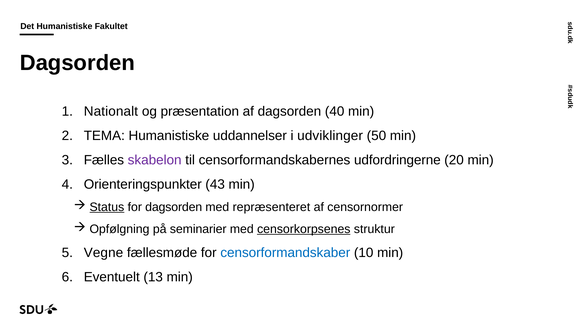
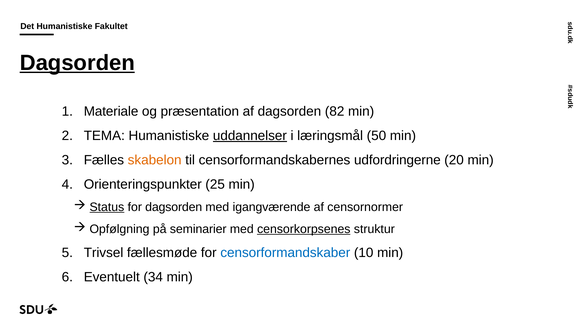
Dagsorden at (77, 63) underline: none -> present
Nationalt: Nationalt -> Materiale
40: 40 -> 82
uddannelser underline: none -> present
udviklinger: udviklinger -> læringsmål
skabelon colour: purple -> orange
43: 43 -> 25
repræsenteret: repræsenteret -> igangværende
Vegne: Vegne -> Trivsel
13: 13 -> 34
